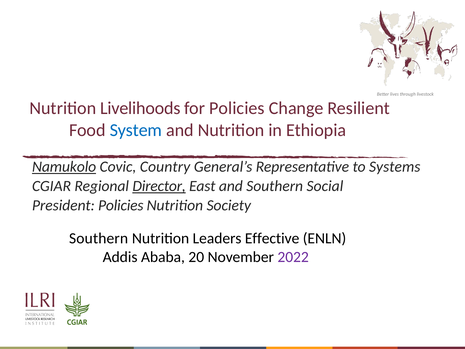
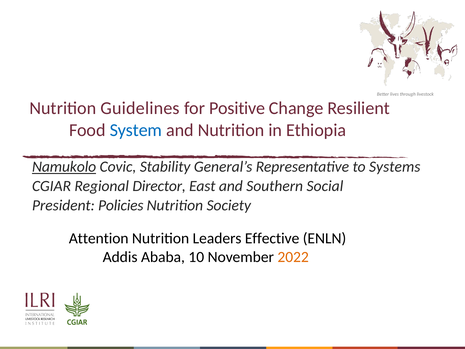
Livelihoods: Livelihoods -> Guidelines
for Policies: Policies -> Positive
Country: Country -> Stability
Director underline: present -> none
Southern at (99, 238): Southern -> Attention
20: 20 -> 10
2022 colour: purple -> orange
